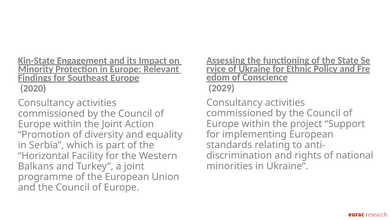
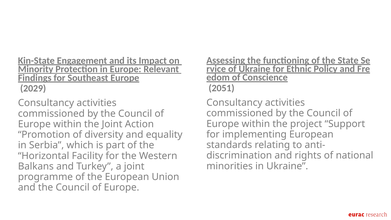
2029: 2029 -> 2051
2020: 2020 -> 2029
